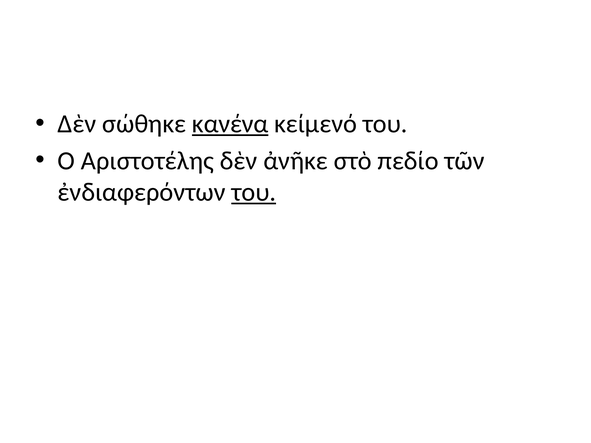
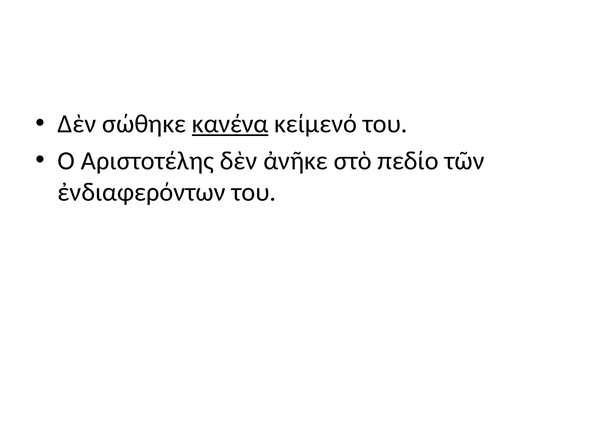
του at (254, 192) underline: present -> none
